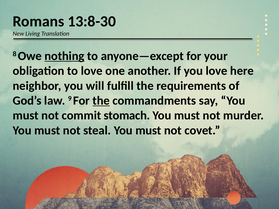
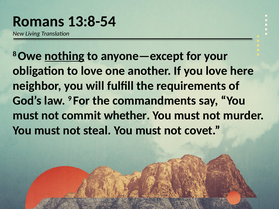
13:8-30: 13:8-30 -> 13:8-54
the at (101, 101) underline: present -> none
stomach: stomach -> whether
